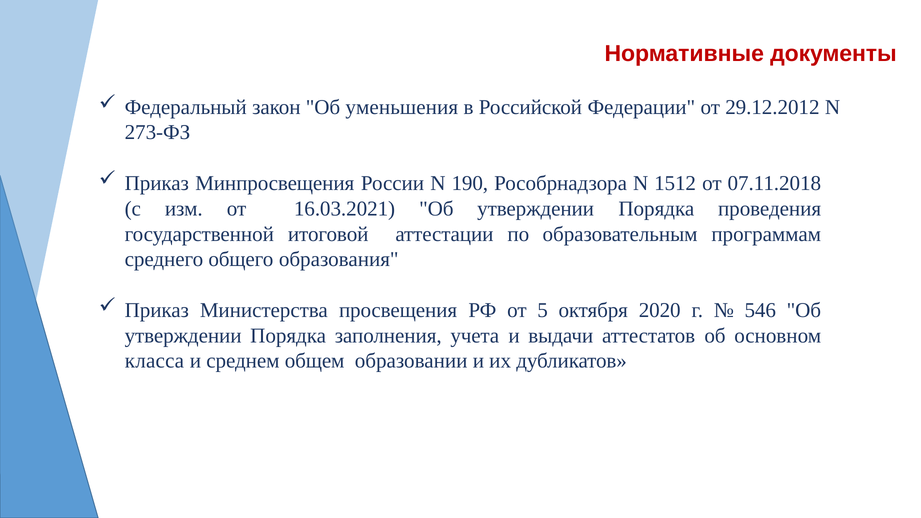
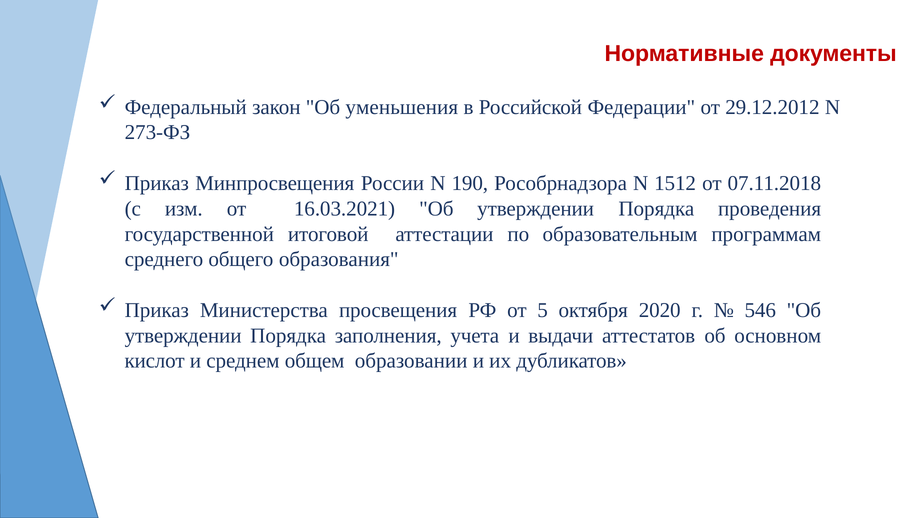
класса: класса -> кислот
